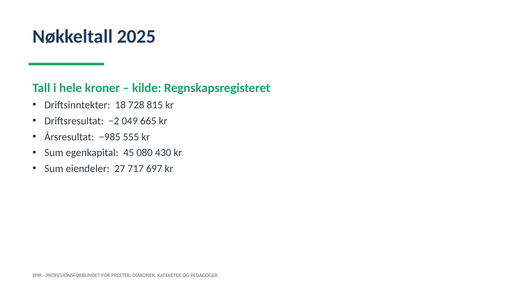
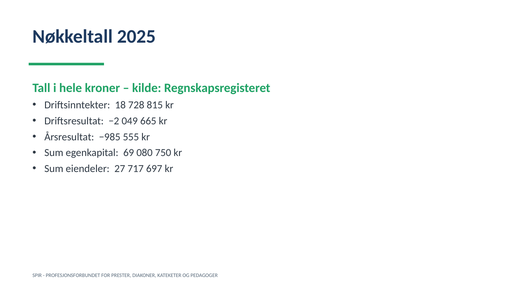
45: 45 -> 69
430: 430 -> 750
